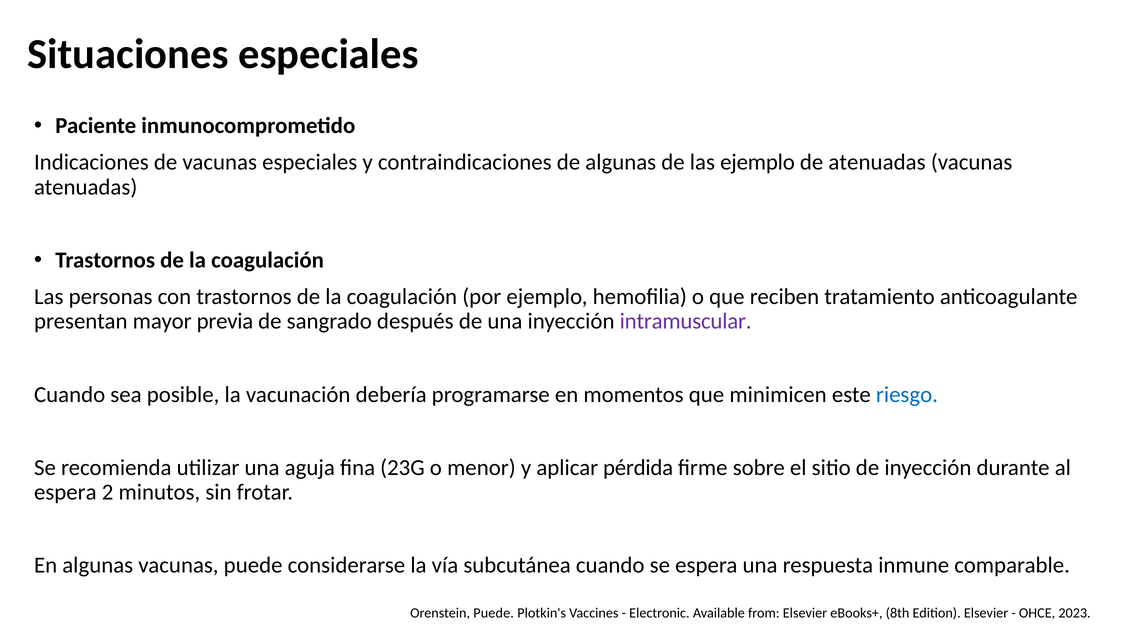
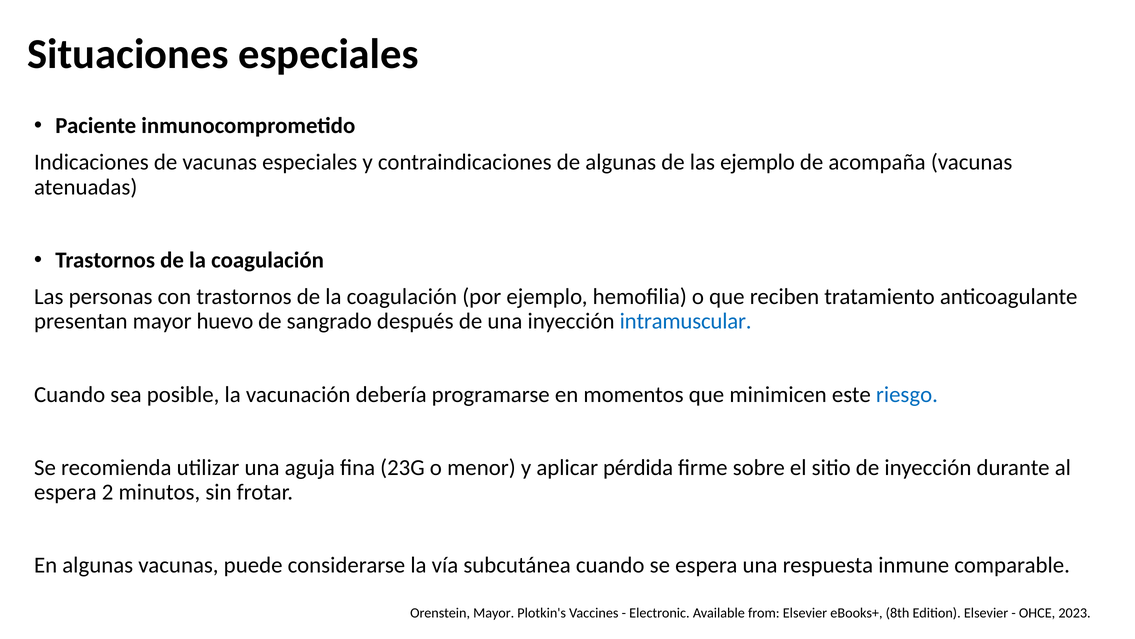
de atenuadas: atenuadas -> acompaña
previa: previa -> huevo
intramuscular colour: purple -> blue
Orenstein Puede: Puede -> Mayor
